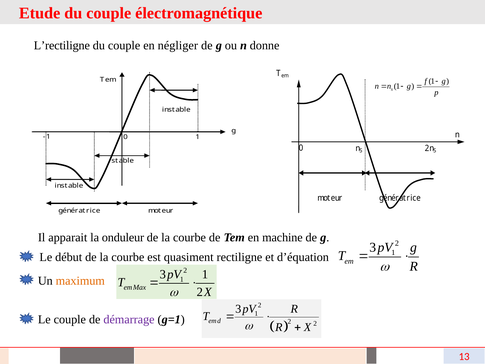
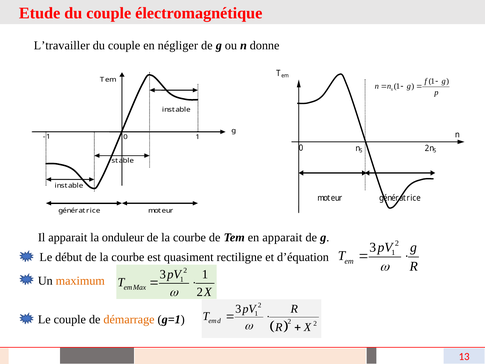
L’rectiligne: L’rectiligne -> L’travailler
en machine: machine -> apparait
démarrage colour: purple -> orange
